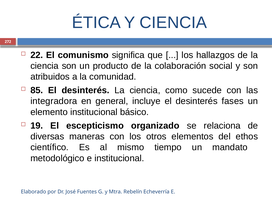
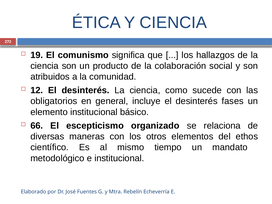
22: 22 -> 19
85: 85 -> 12
integradora: integradora -> obligatorios
19: 19 -> 66
